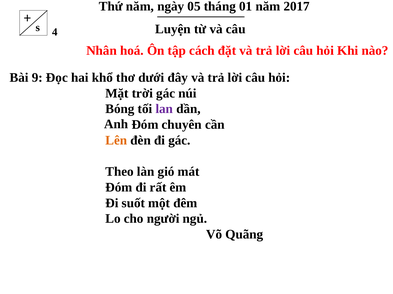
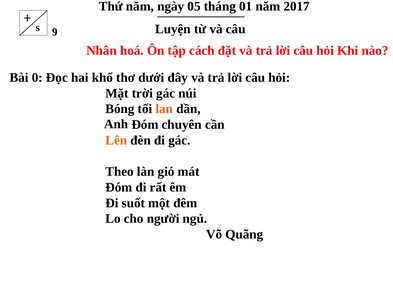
4: 4 -> 9
9: 9 -> 0
lan colour: purple -> orange
